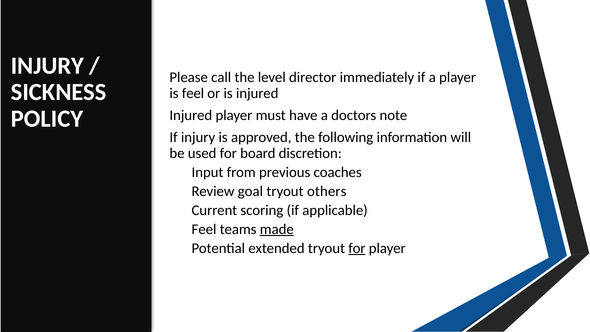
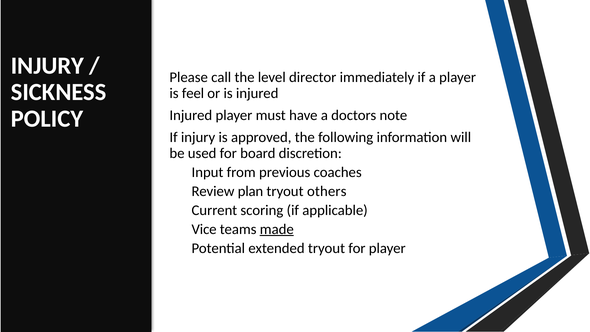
goal: goal -> plan
Feel at (204, 229): Feel -> Vice
for at (357, 248) underline: present -> none
